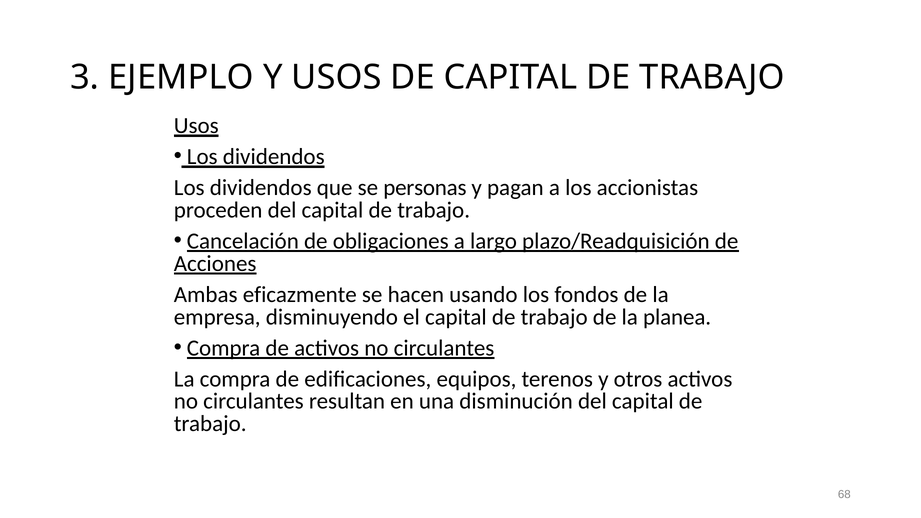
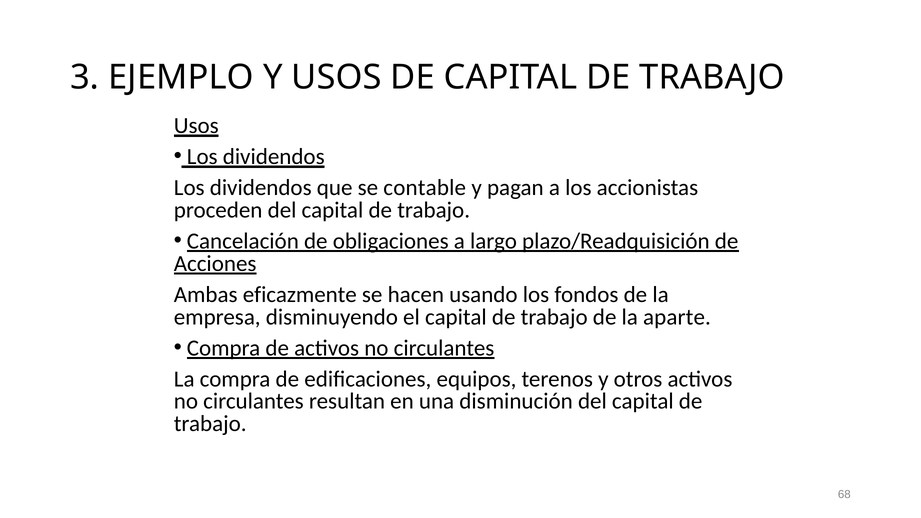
personas: personas -> contable
planea: planea -> aparte
